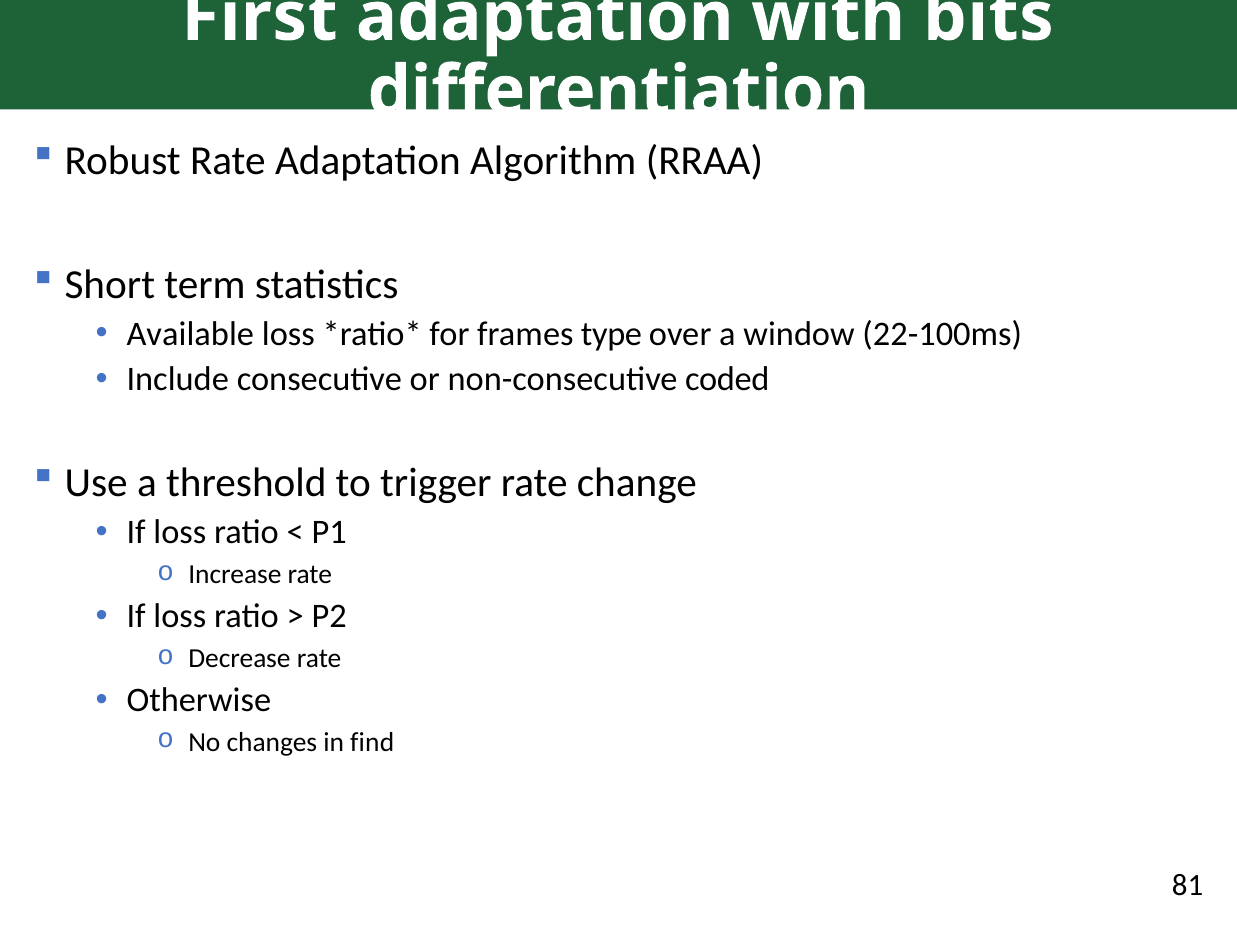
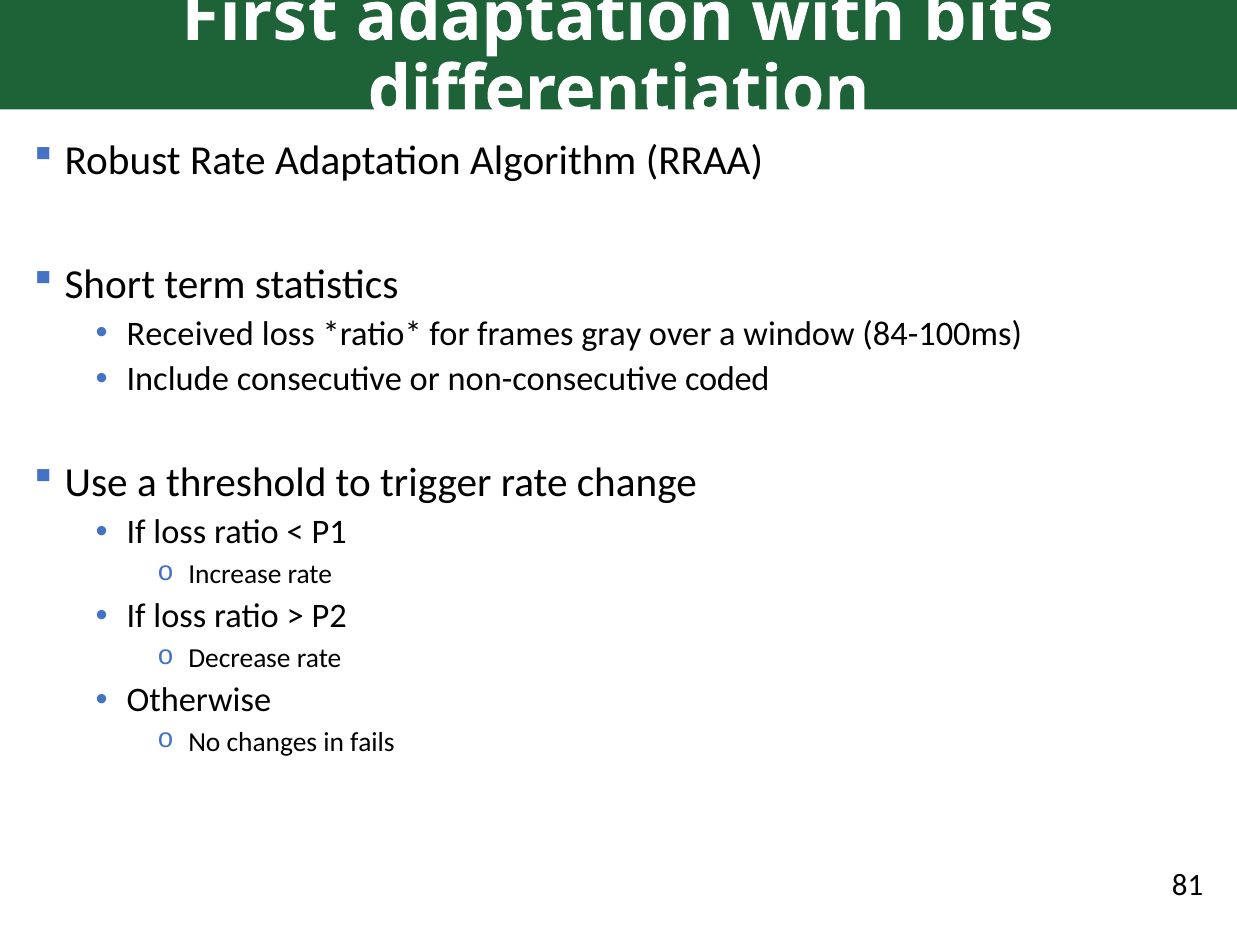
Available: Available -> Received
type: type -> gray
22-100ms: 22-100ms -> 84-100ms
find: find -> fails
